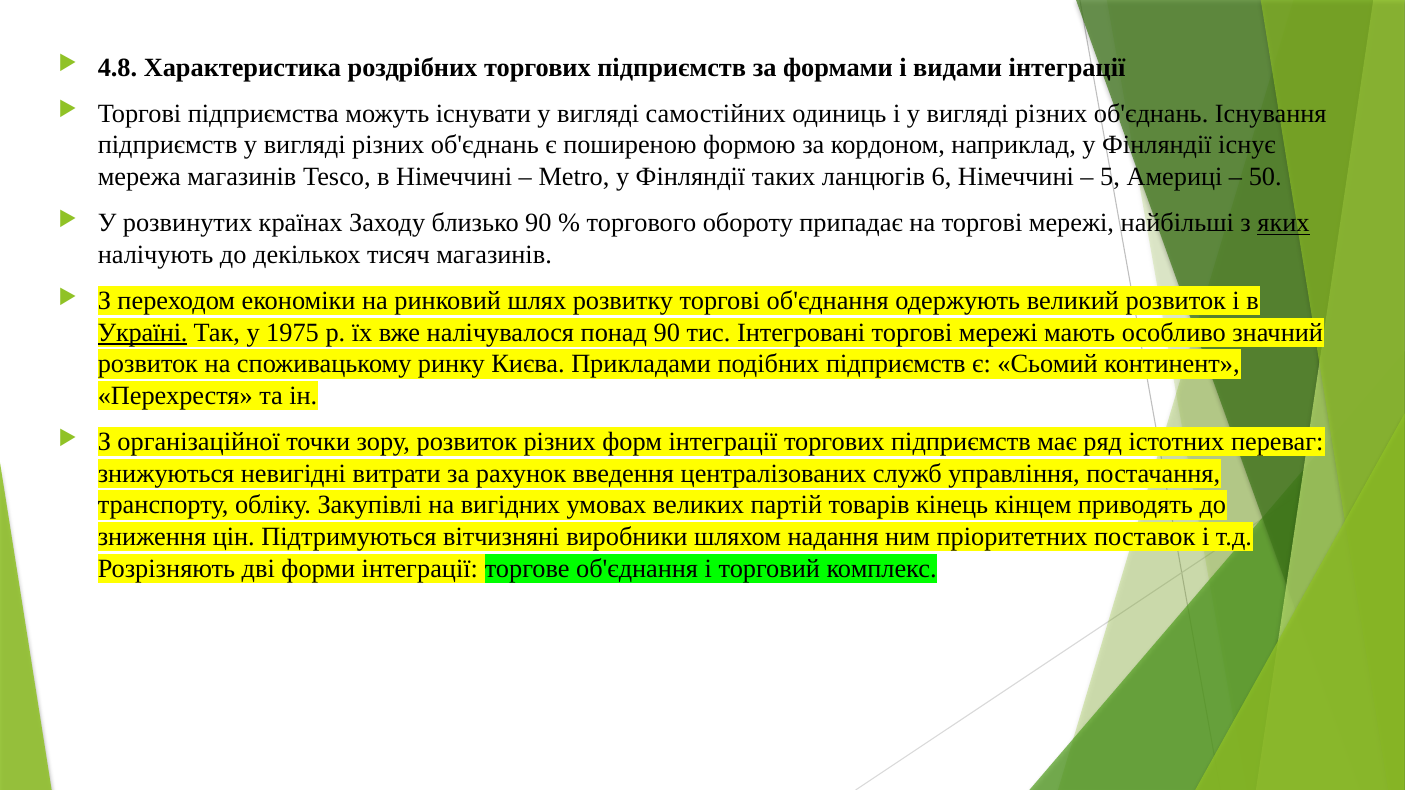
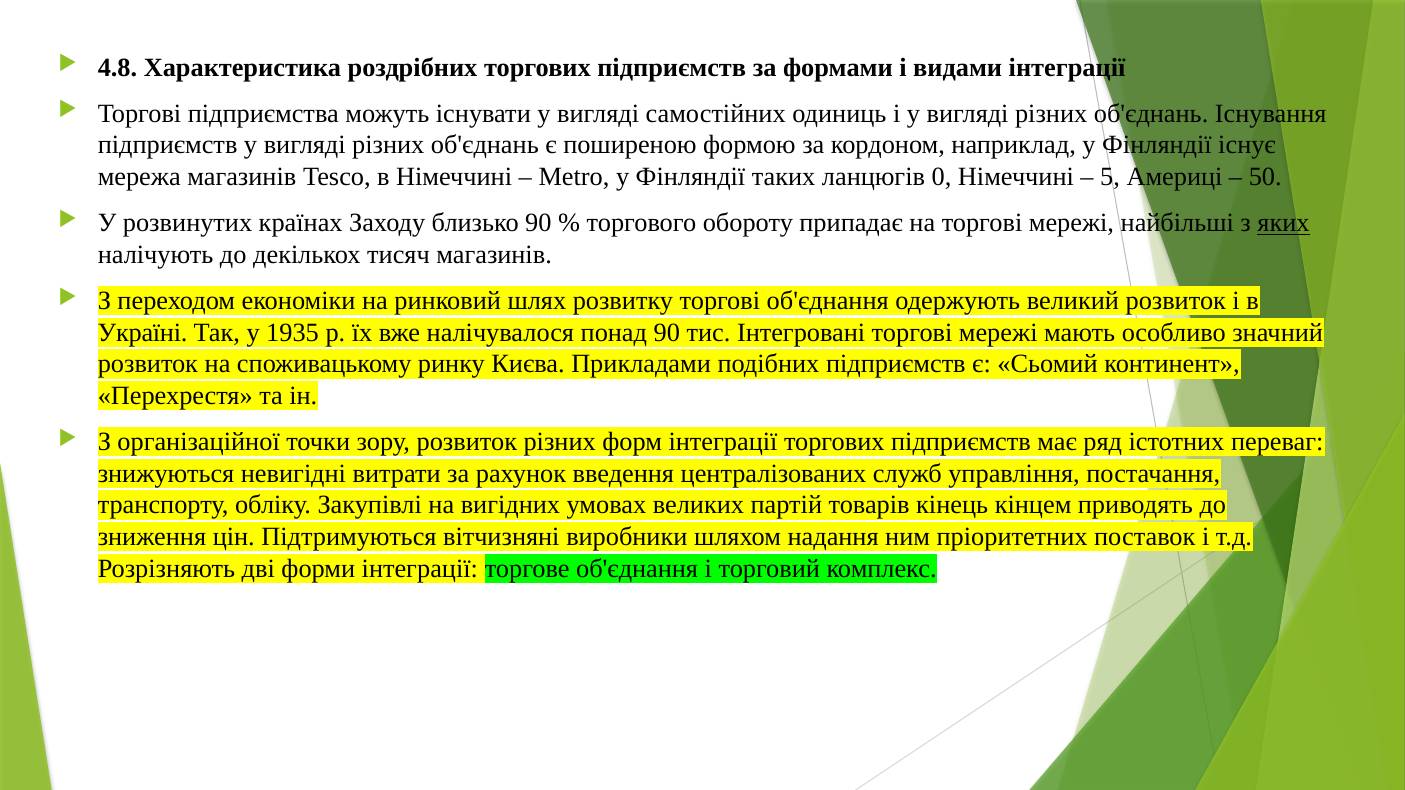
6: 6 -> 0
Україні underline: present -> none
1975: 1975 -> 1935
